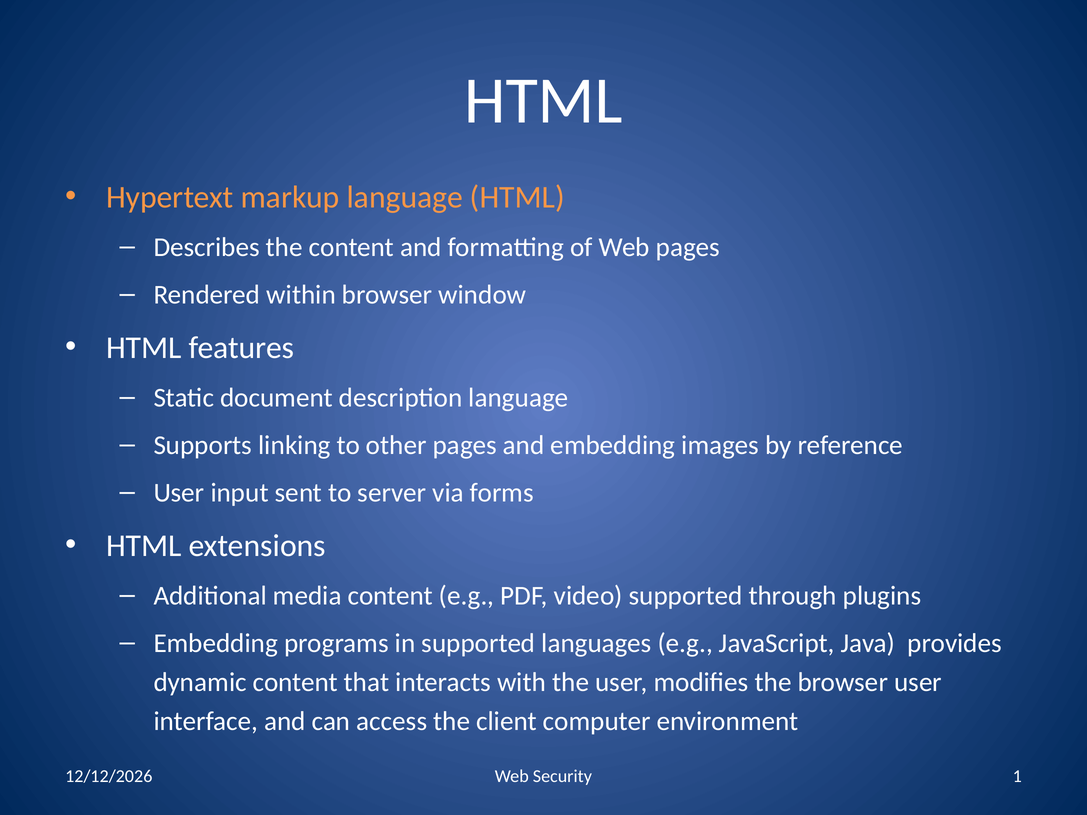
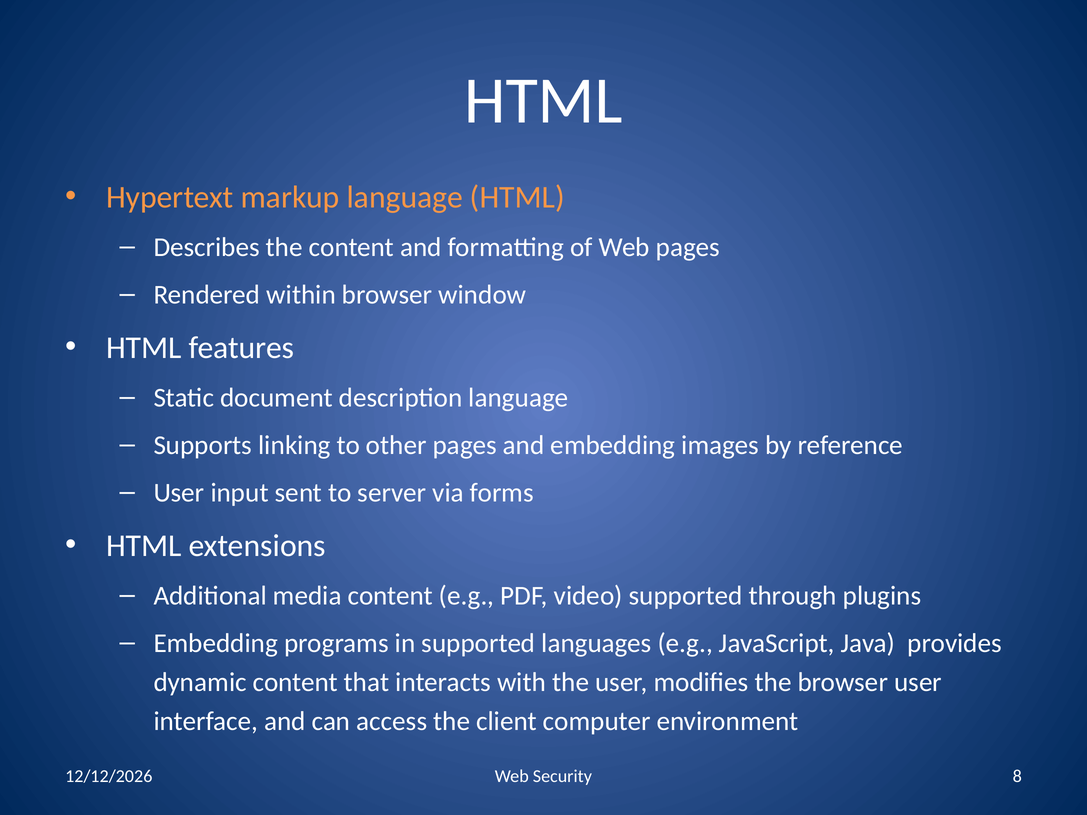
1: 1 -> 8
